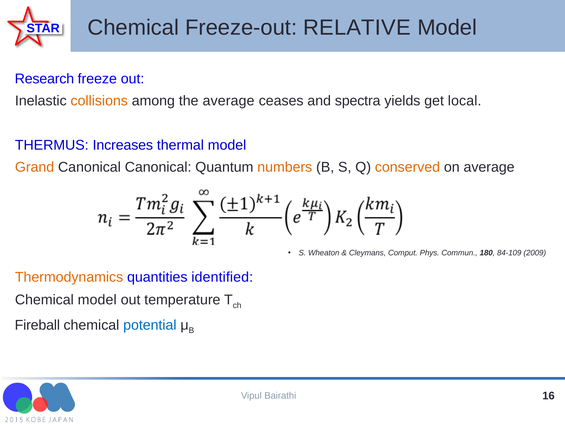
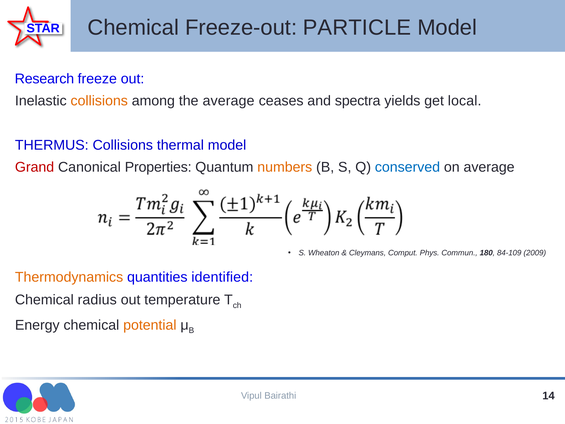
RELATIVE: RELATIVE -> PARTICLE
THERMUS Increases: Increases -> Collisions
Grand colour: orange -> red
Canonical Canonical: Canonical -> Properties
conserved colour: orange -> blue
Chemical model: model -> radius
Fireball: Fireball -> Energy
potential colour: blue -> orange
16: 16 -> 14
